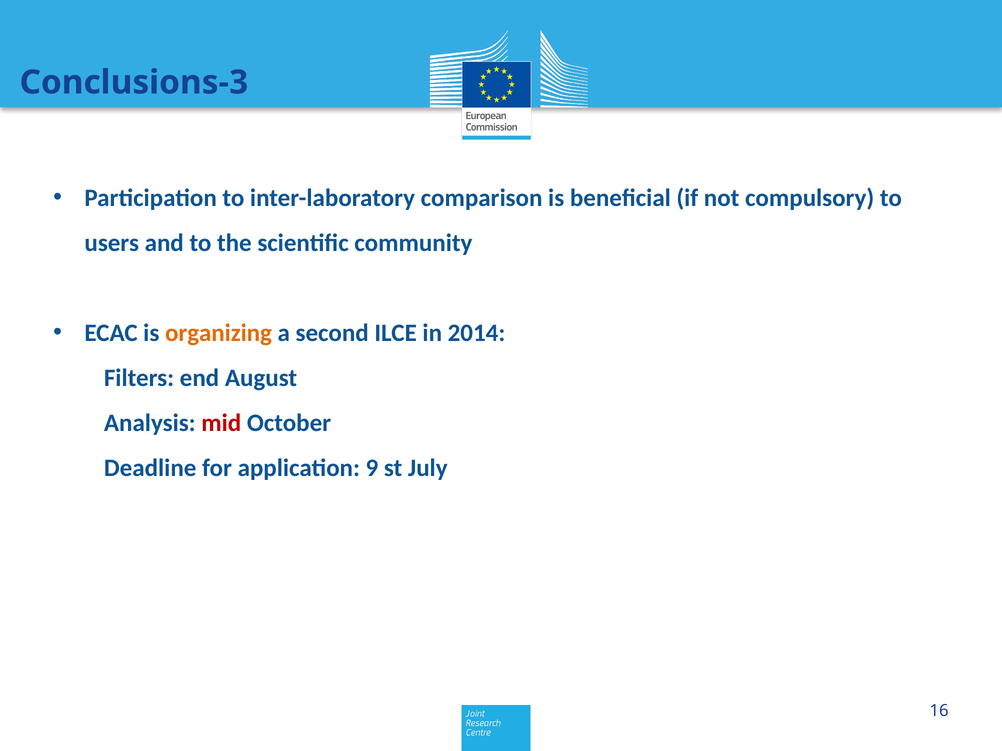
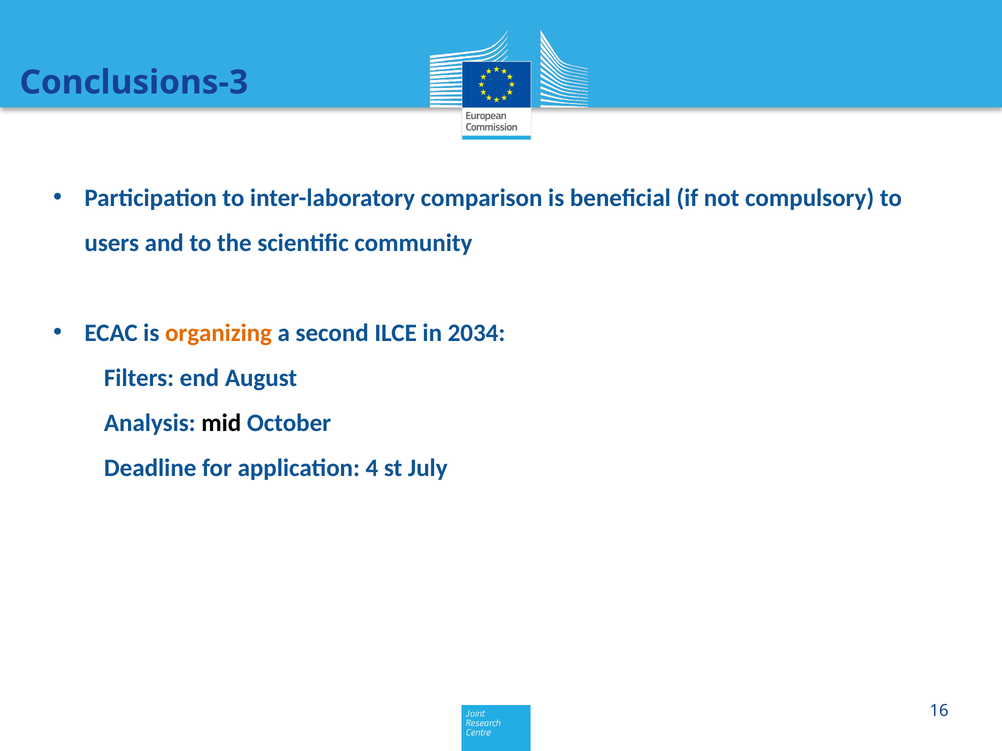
2014: 2014 -> 2034
mid colour: red -> black
9: 9 -> 4
